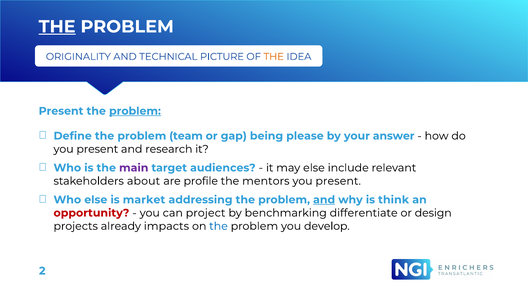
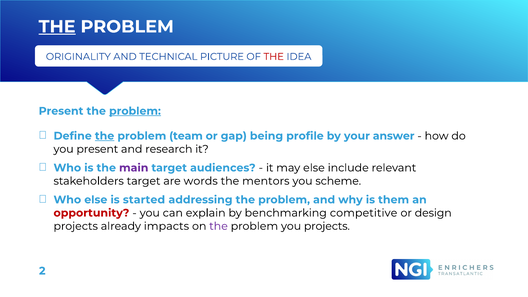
THE at (274, 57) colour: orange -> red
the at (105, 136) underline: none -> present
please: please -> profile
stakeholders about: about -> target
profile: profile -> words
present at (338, 181): present -> scheme
market: market -> started
and at (324, 200) underline: present -> none
think: think -> them
project: project -> explain
differentiate: differentiate -> competitive
the at (219, 226) colour: blue -> purple
you develop: develop -> projects
